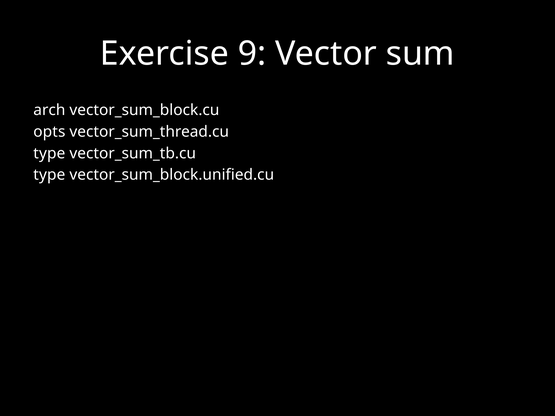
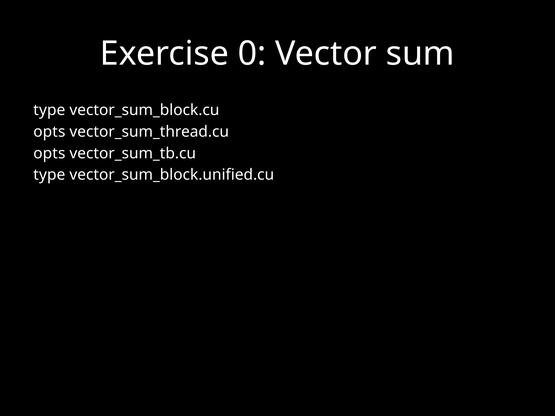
9: 9 -> 0
arch at (49, 110): arch -> type
type at (49, 153): type -> opts
